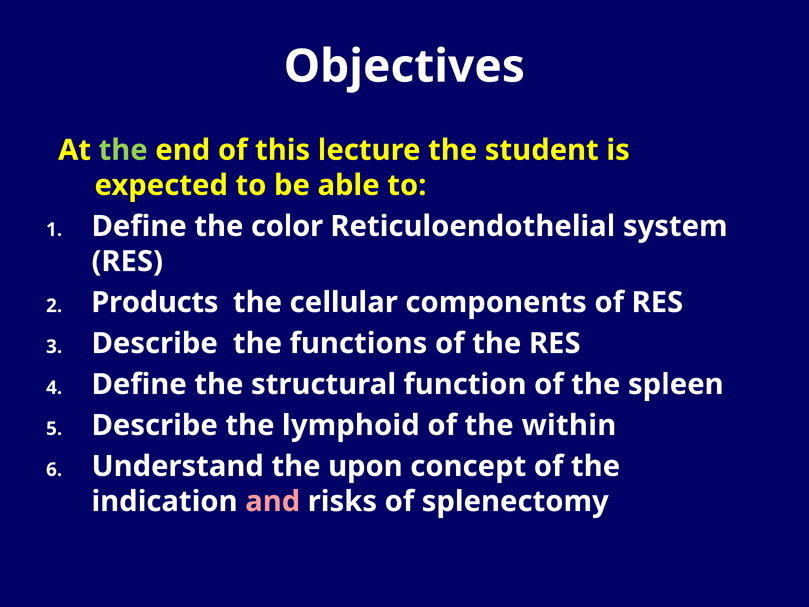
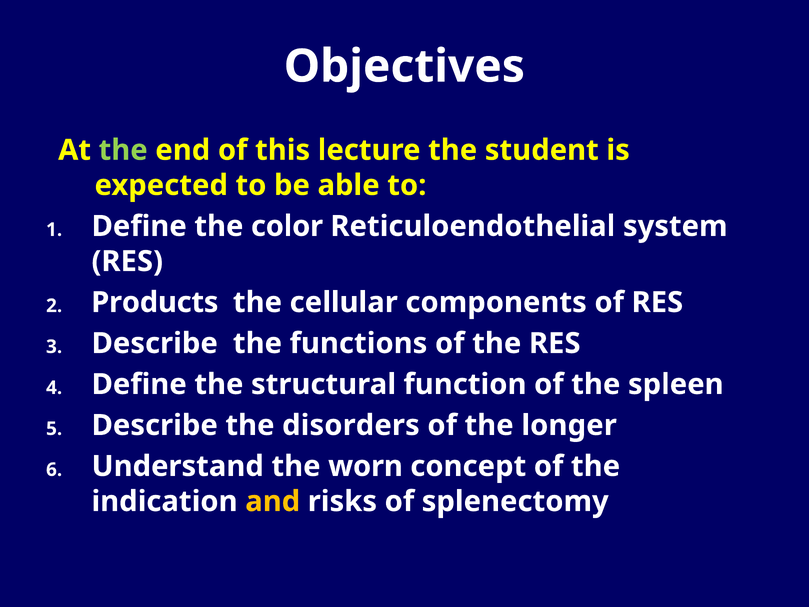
lymphoid: lymphoid -> disorders
within: within -> longer
upon: upon -> worn
and colour: pink -> yellow
